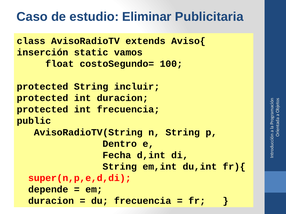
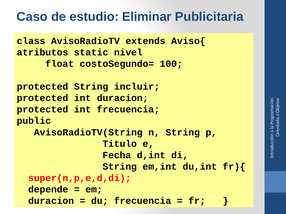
inserción: inserción -> atributos
vamos: vamos -> nivel
Dentro: Dentro -> Titulo
